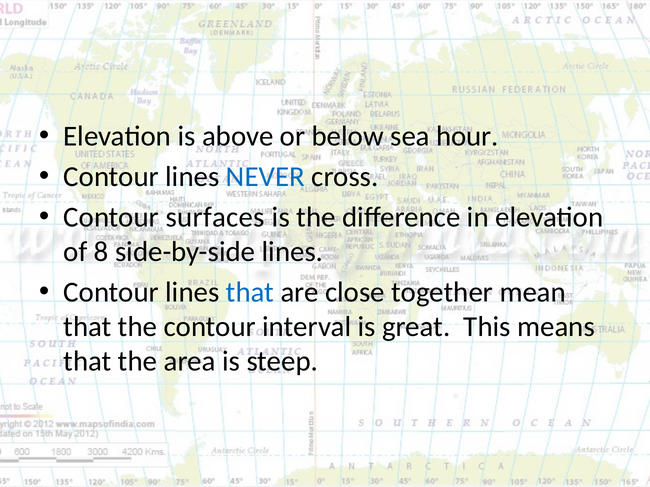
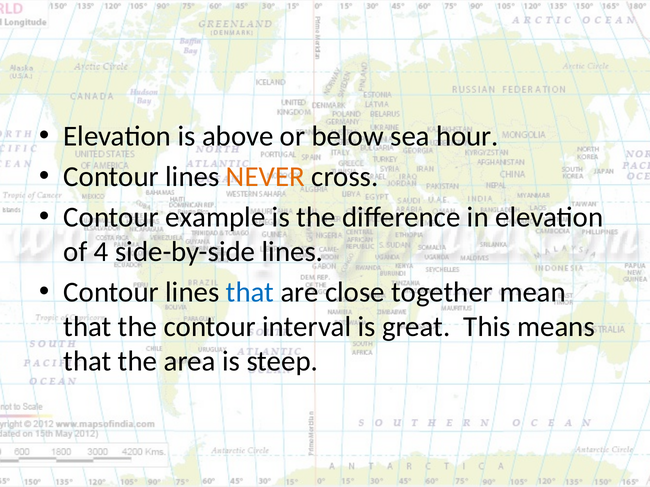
NEVER colour: blue -> orange
surfaces: surfaces -> example
8: 8 -> 4
